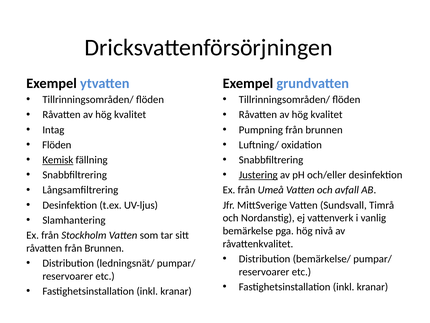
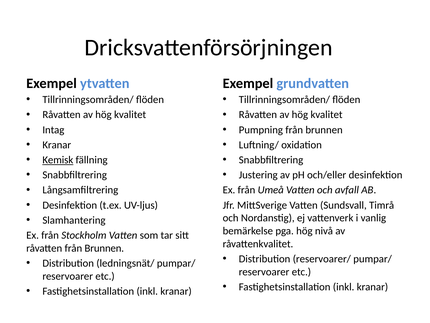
Flöden at (57, 145): Flöden -> Kranar
Justering underline: present -> none
bemärkelse/: bemärkelse/ -> reservoarer/
